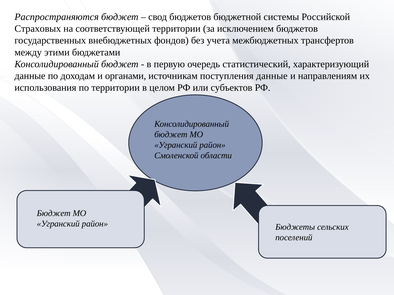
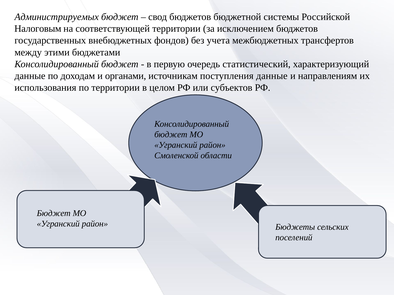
Распространяются: Распространяются -> Администрируемых
Страховых: Страховых -> Налоговым
